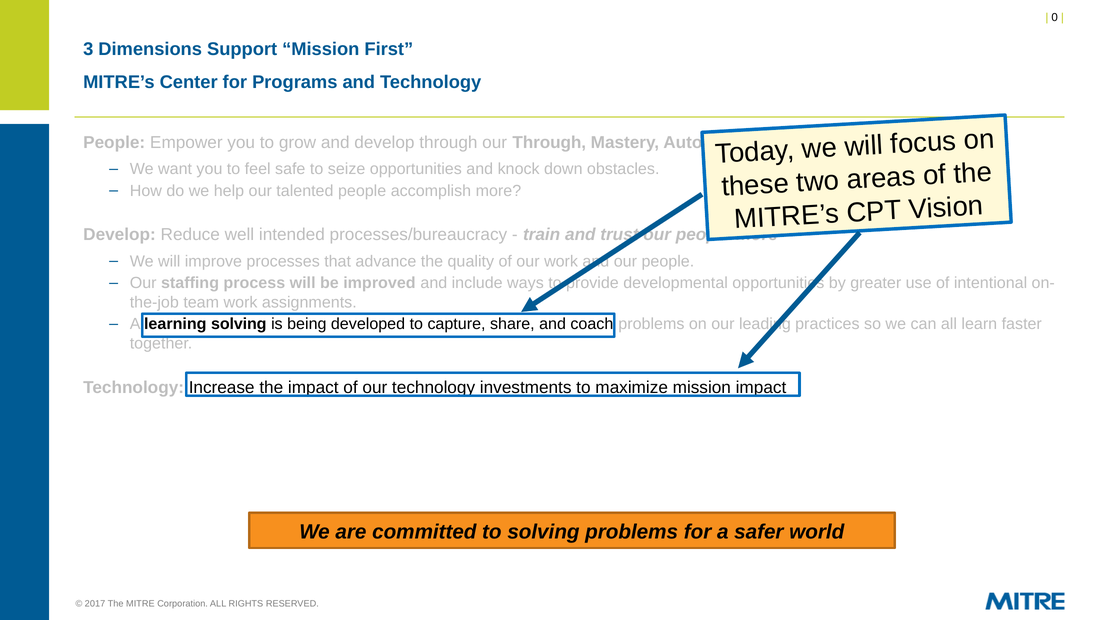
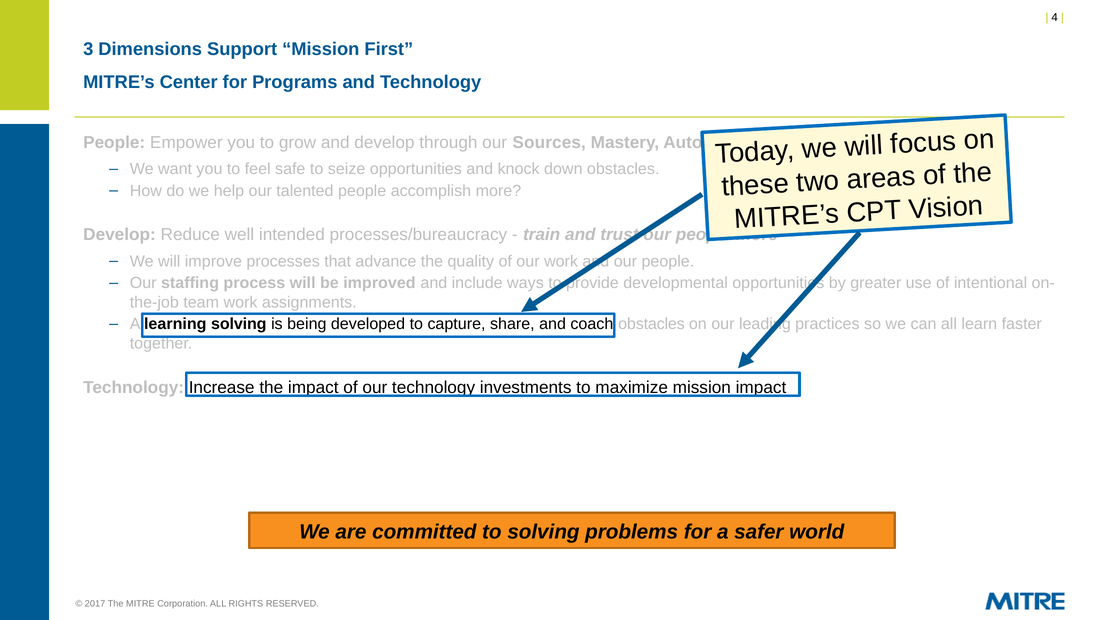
0: 0 -> 4
our Through: Through -> Sources
coach problems: problems -> obstacles
